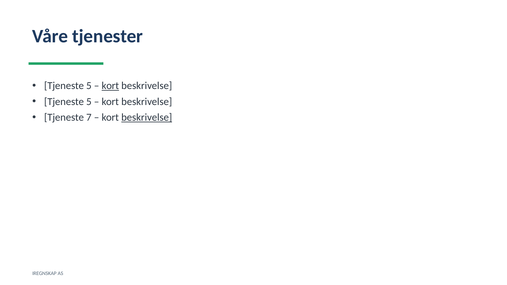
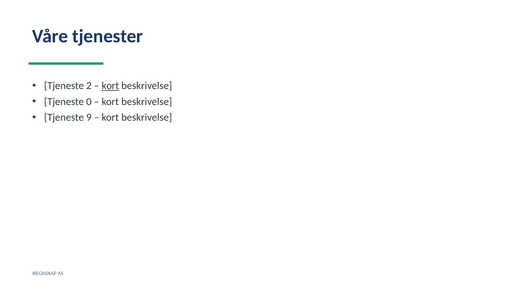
5 at (89, 86): 5 -> 2
5 at (89, 102): 5 -> 0
7: 7 -> 9
beskrivelse at (147, 118) underline: present -> none
